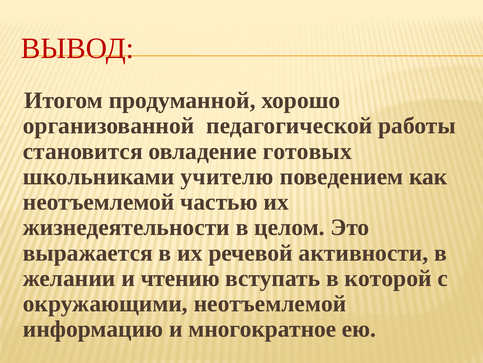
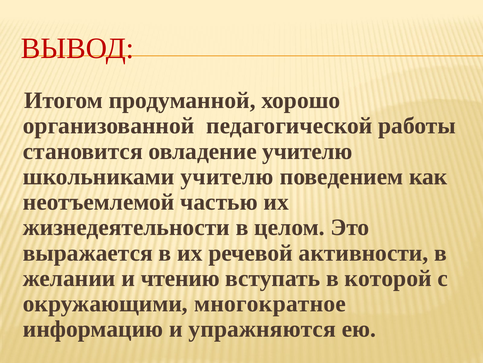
овладение готовых: готовых -> учителю
окружающими неотъемлемой: неотъемлемой -> многократное
многократное: многократное -> упражняются
